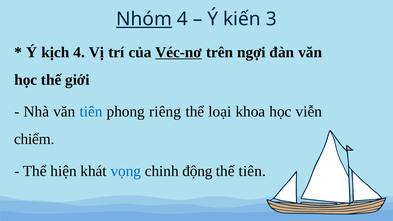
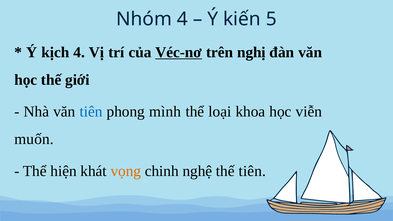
Nhóm underline: present -> none
3: 3 -> 5
ngợi: ngợi -> nghị
riêng: riêng -> mình
chiếm: chiếm -> muốn
vọng colour: blue -> orange
động: động -> nghệ
